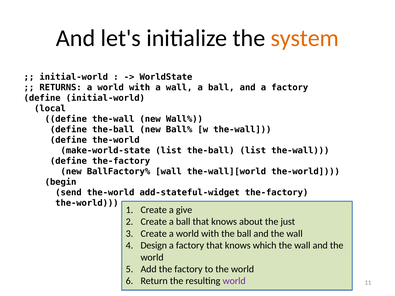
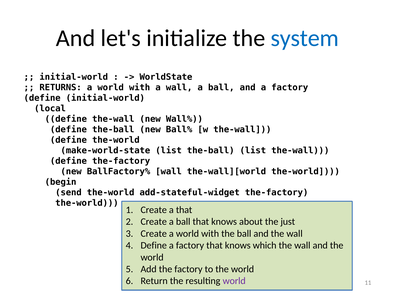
system colour: orange -> blue
a give: give -> that
Design at (154, 246): Design -> Define
